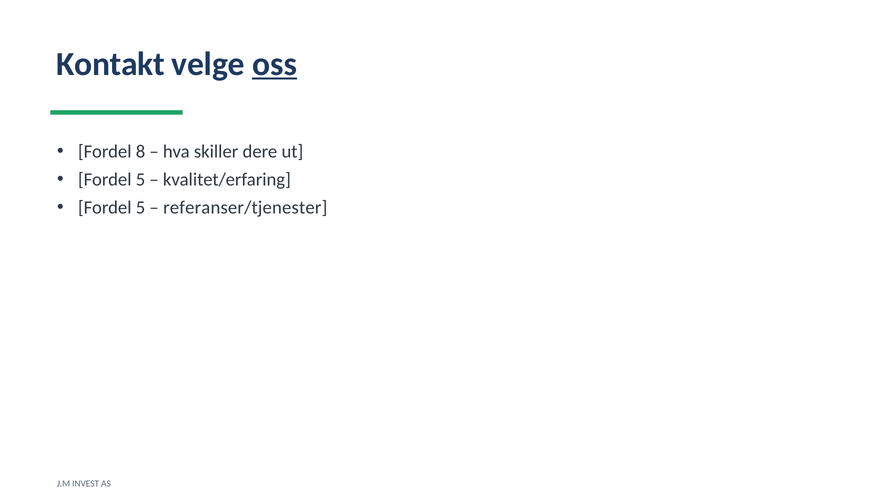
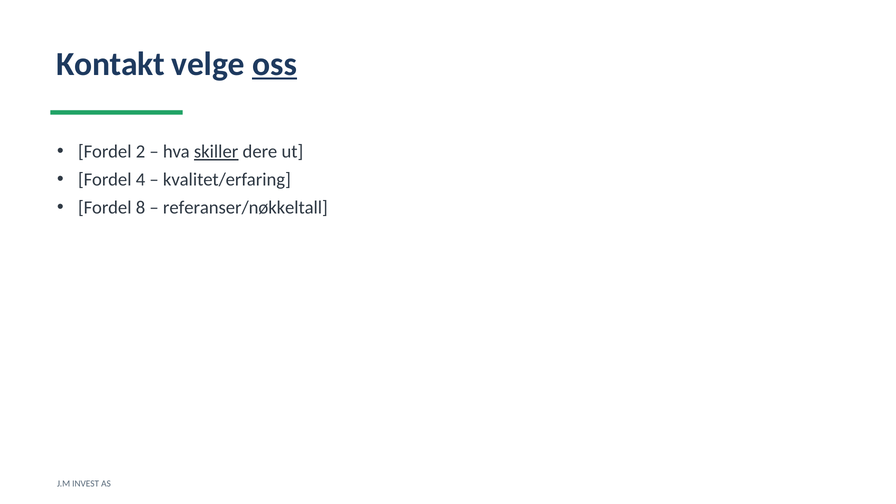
8: 8 -> 2
skiller underline: none -> present
5 at (141, 180): 5 -> 4
5 at (141, 208): 5 -> 8
referanser/tjenester: referanser/tjenester -> referanser/nøkkeltall
